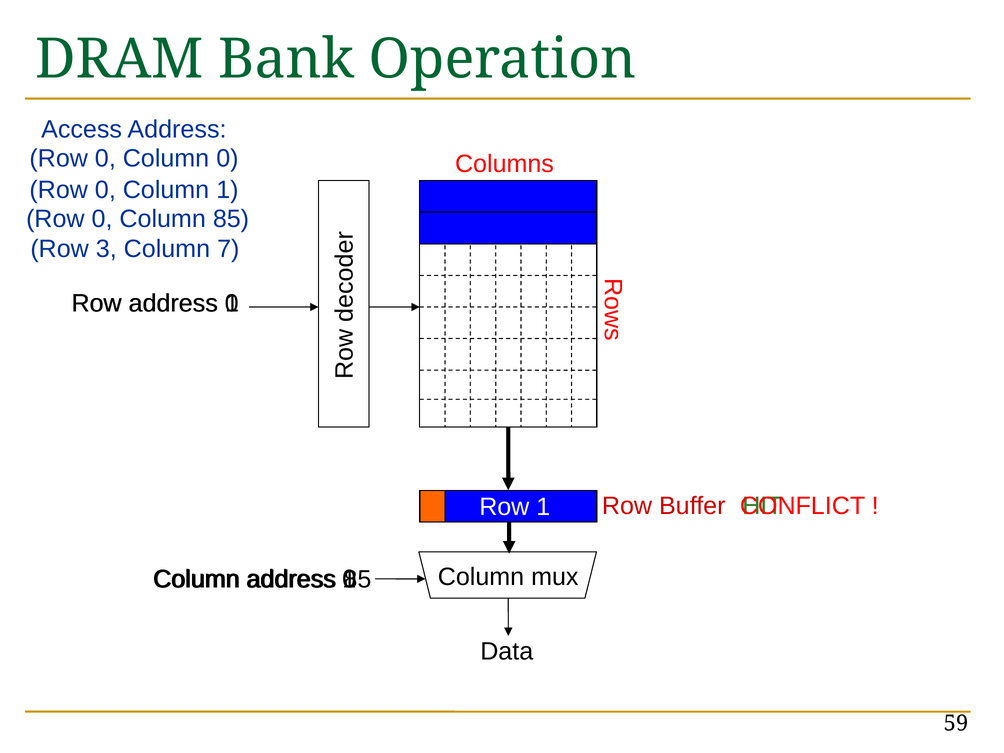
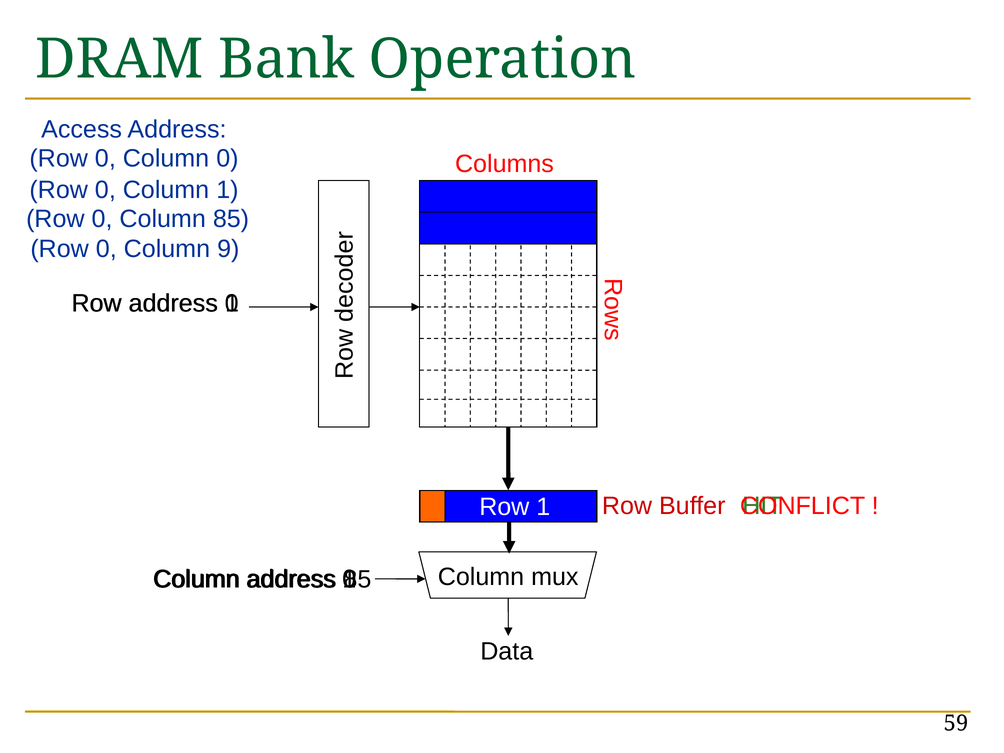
3 at (106, 249): 3 -> 0
7: 7 -> 9
